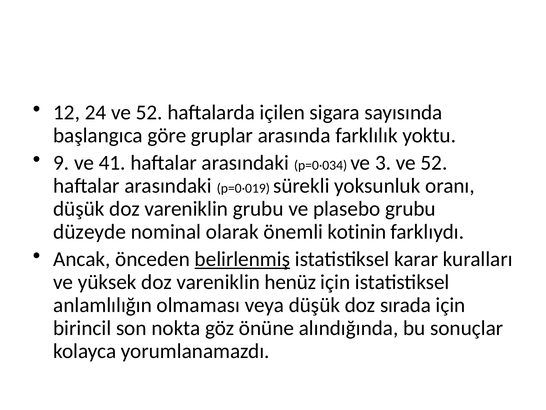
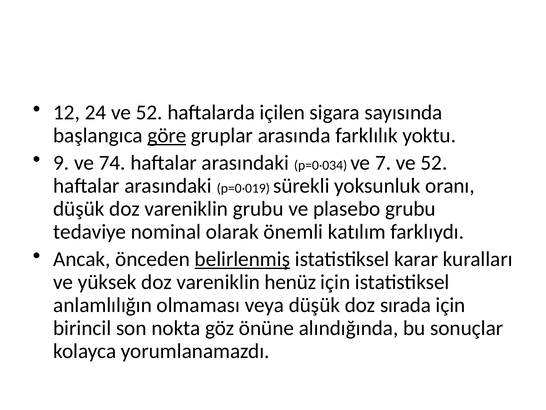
göre underline: none -> present
41: 41 -> 74
3: 3 -> 7
düzeyde: düzeyde -> tedaviye
kotinin: kotinin -> katılım
